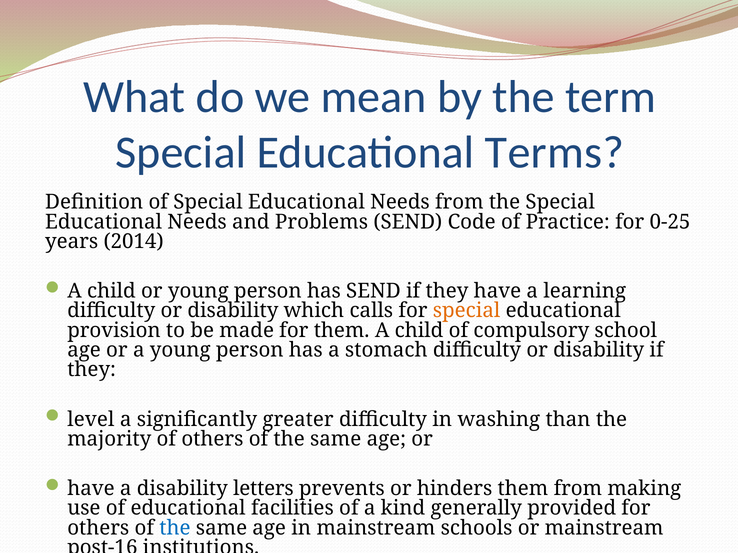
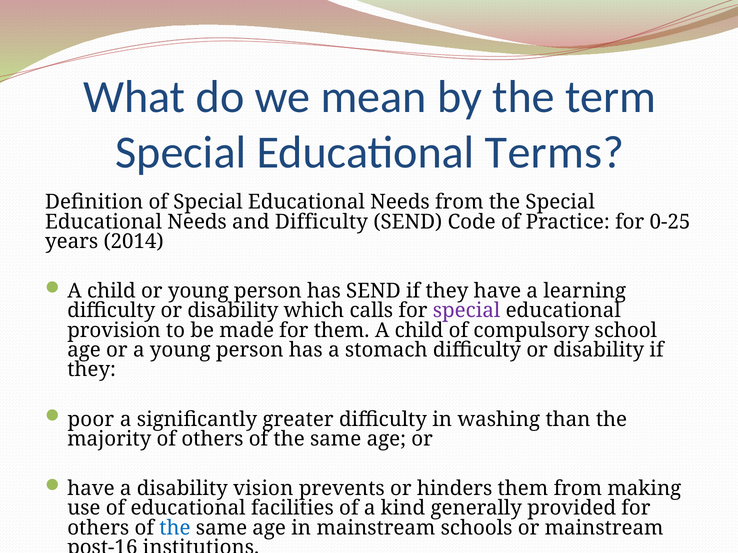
and Problems: Problems -> Difficulty
special at (467, 311) colour: orange -> purple
level: level -> poor
letters: letters -> vision
